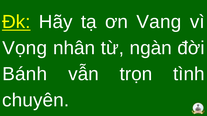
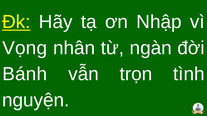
Vang: Vang -> Nhập
chuyên: chuyên -> nguyện
